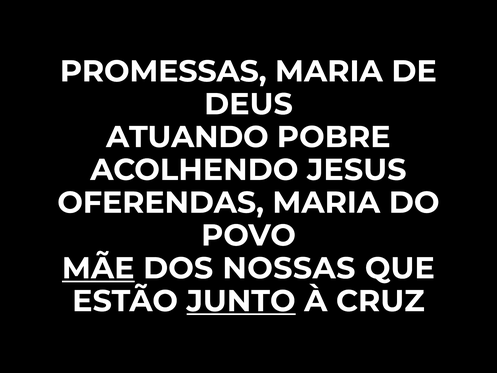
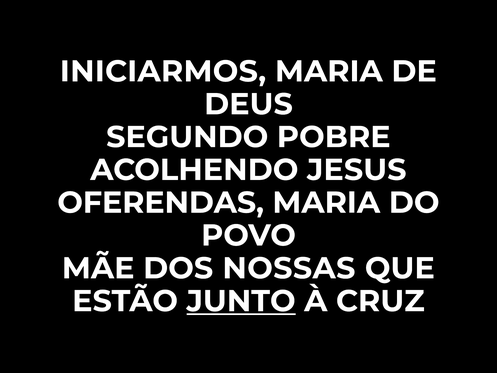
PROMESSAS: PROMESSAS -> INICIARMOS
ATUANDO: ATUANDO -> SEGUNDO
MÃE underline: present -> none
